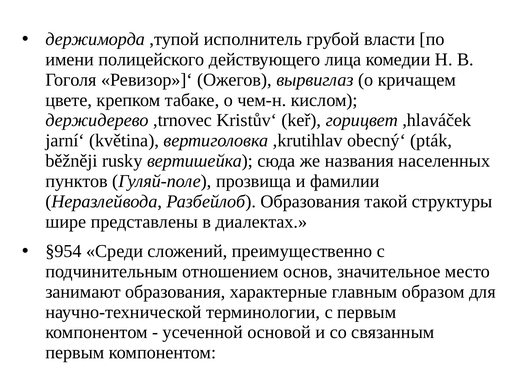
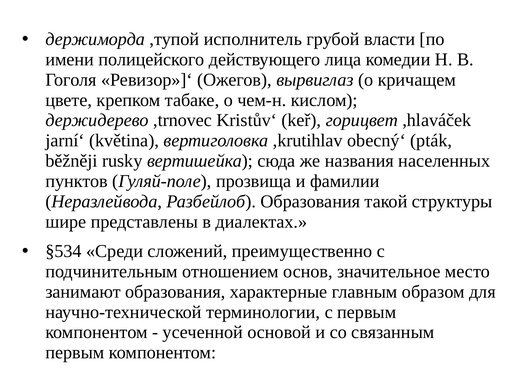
§954: §954 -> §534
